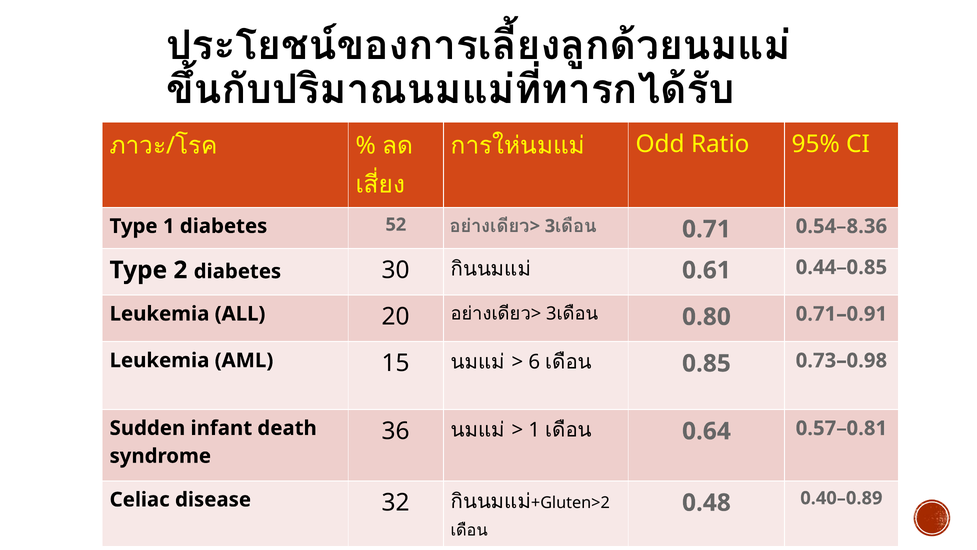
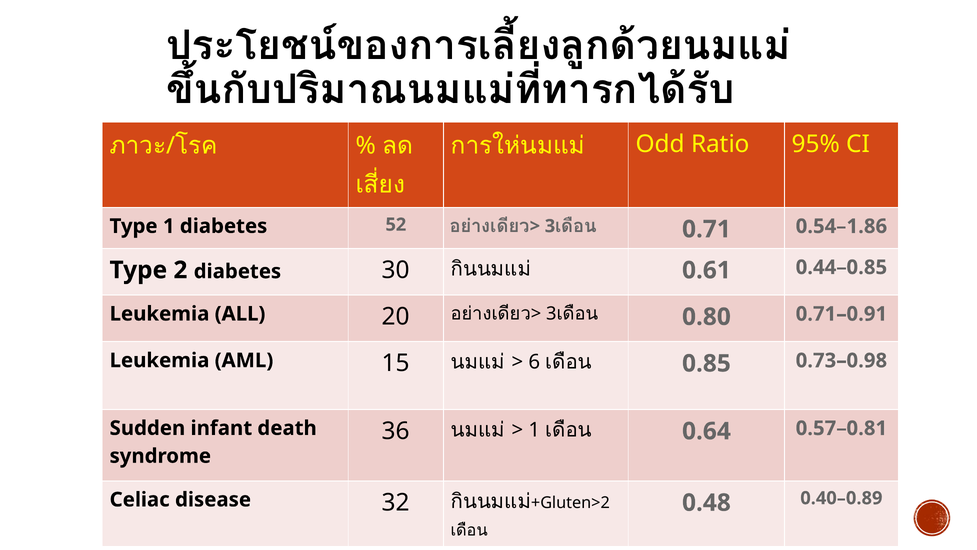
0.54–8.36: 0.54–8.36 -> 0.54–1.86
